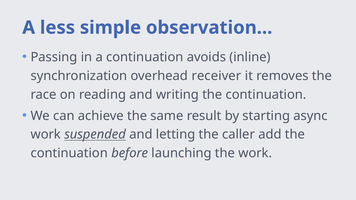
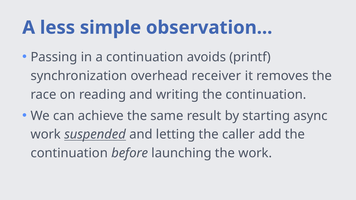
inline: inline -> printf
